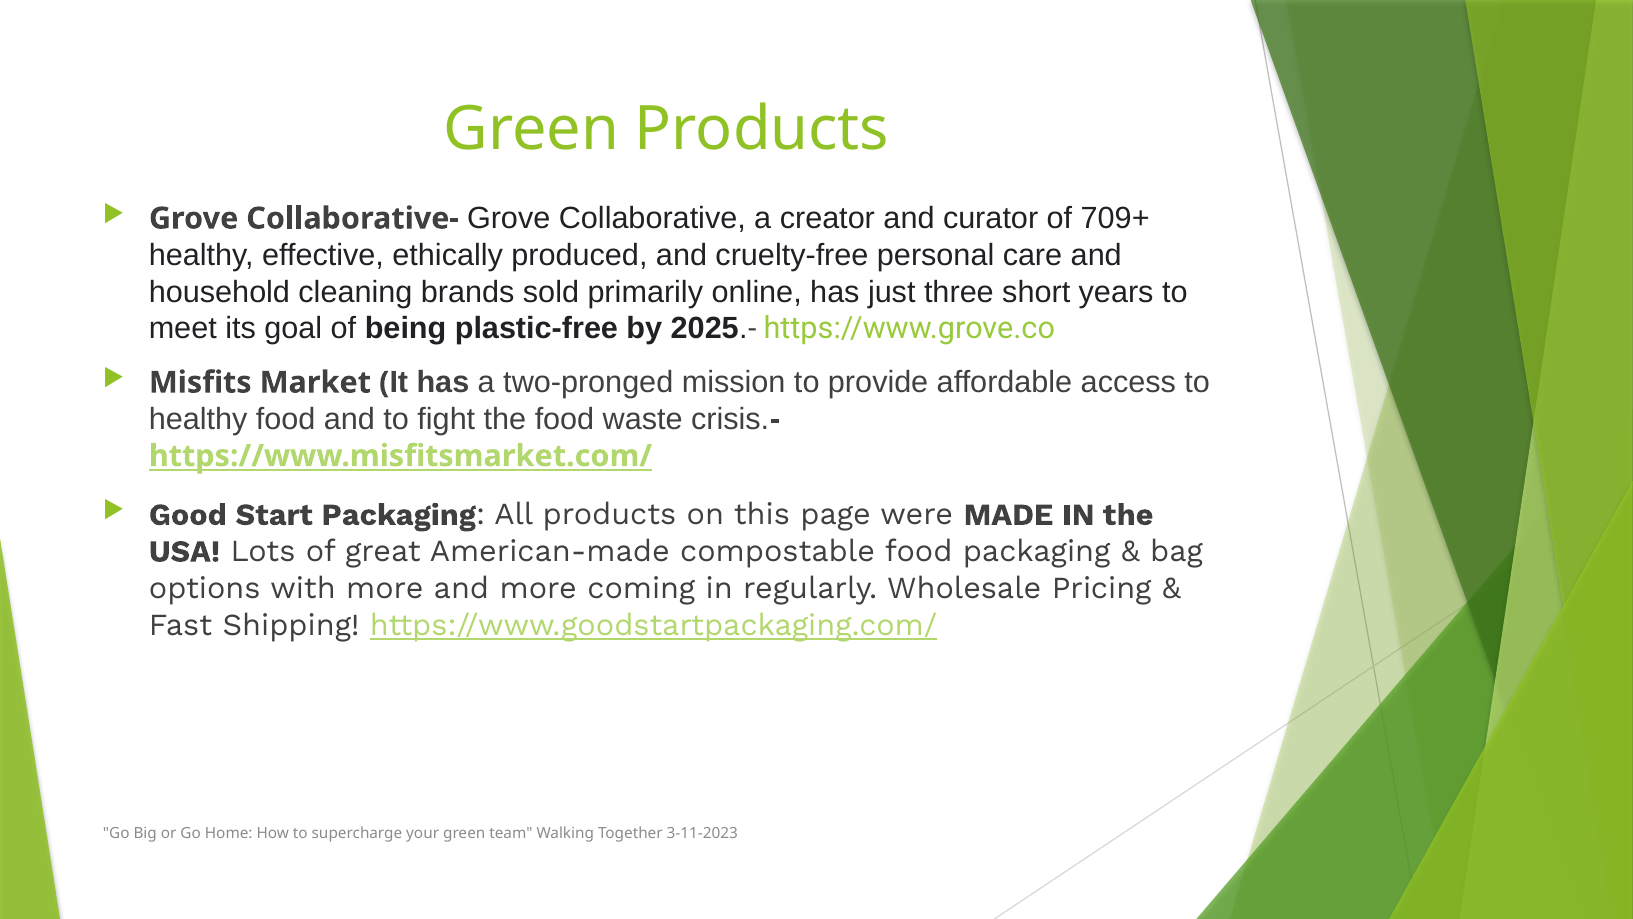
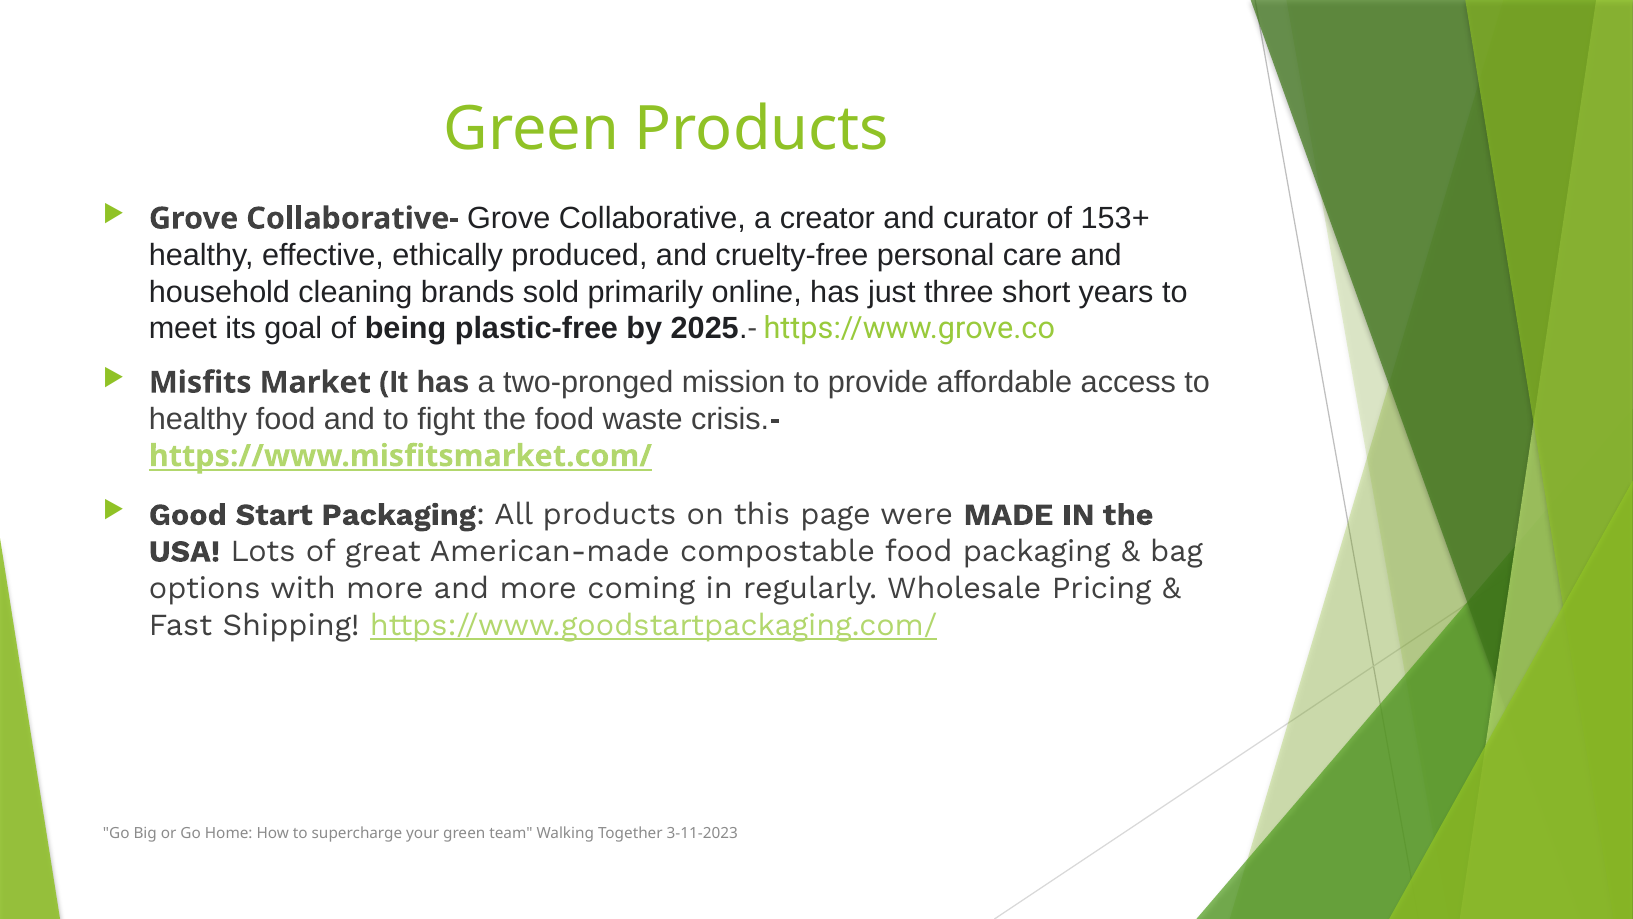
709+: 709+ -> 153+
